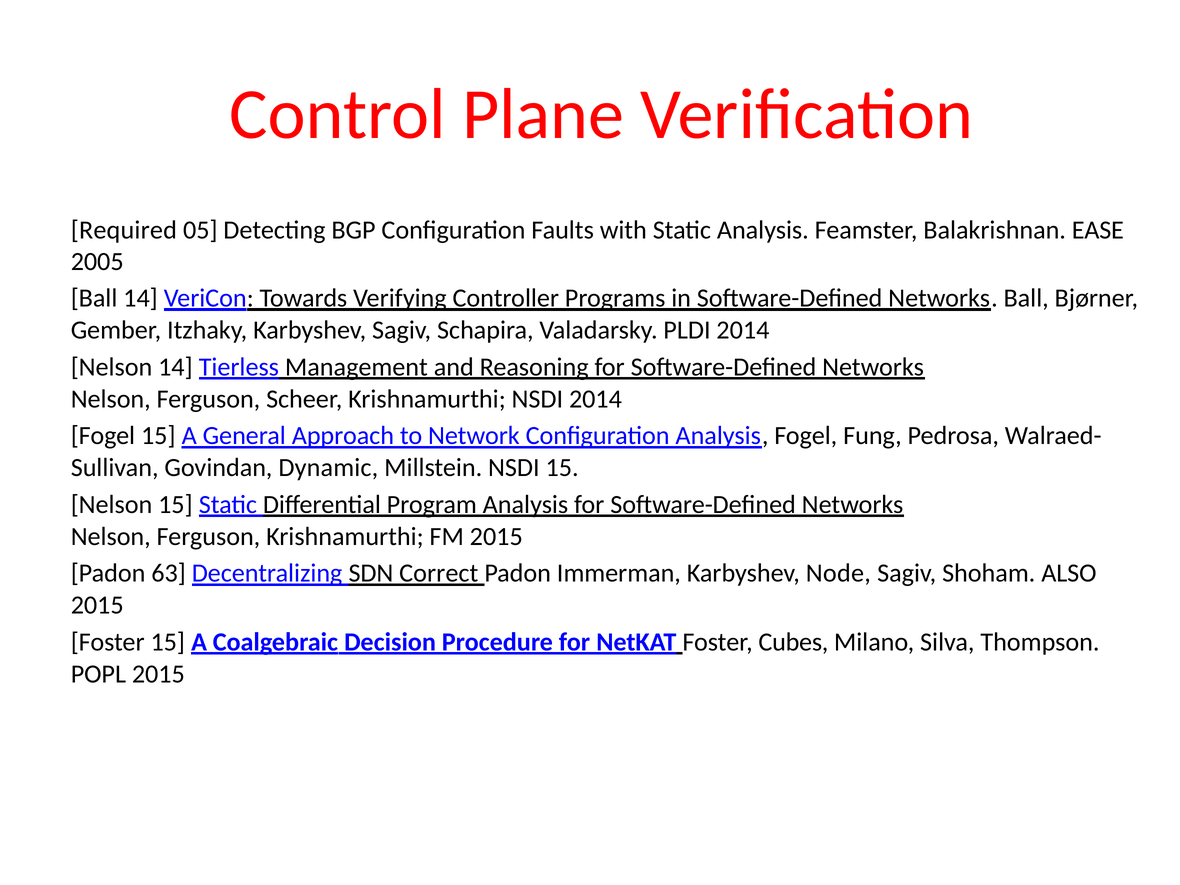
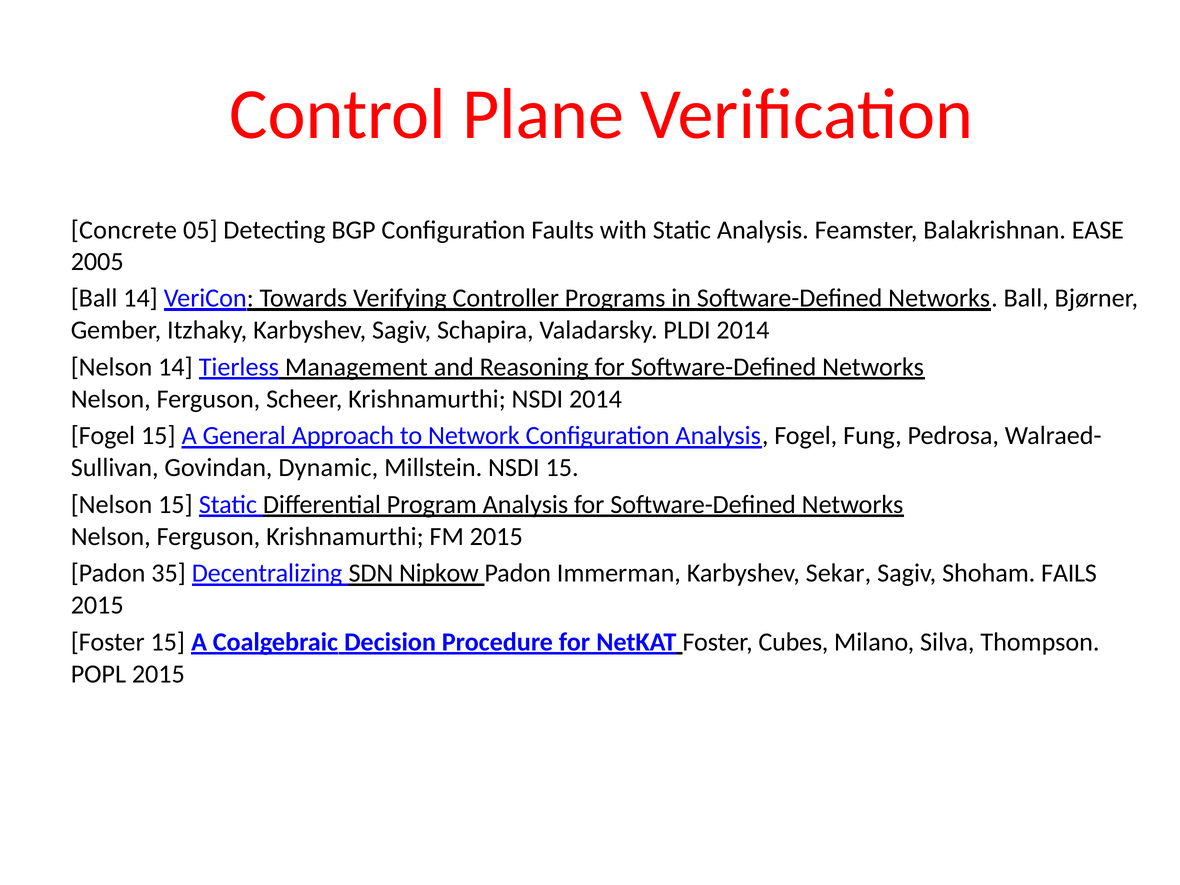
Required: Required -> Concrete
63: 63 -> 35
Correct: Correct -> Nipkow
Node: Node -> Sekar
ALSO: ALSO -> FAILS
